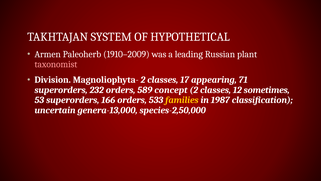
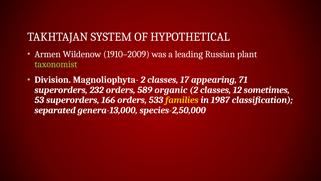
Paleoherb: Paleoherb -> Wildenow
taxonomist colour: pink -> light green
concept: concept -> organic
uncertain: uncertain -> separated
